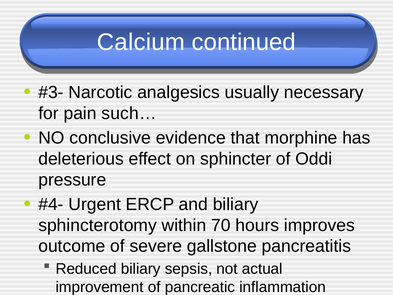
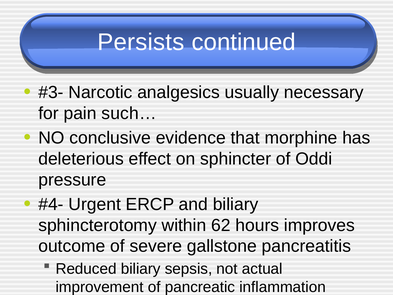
Calcium: Calcium -> Persists
70: 70 -> 62
